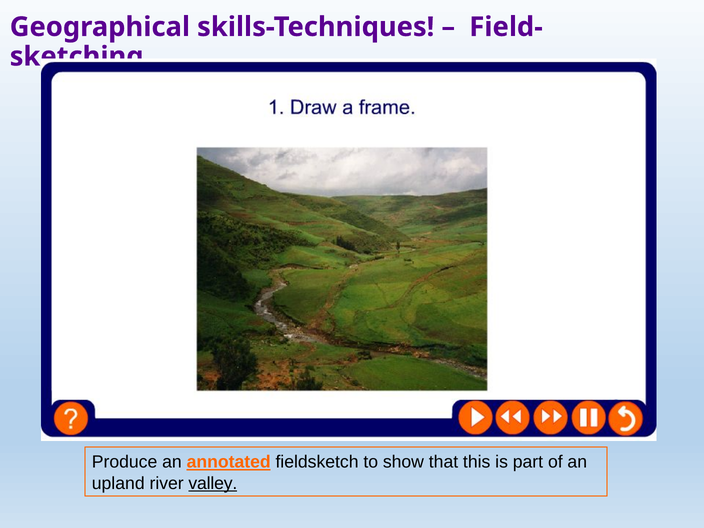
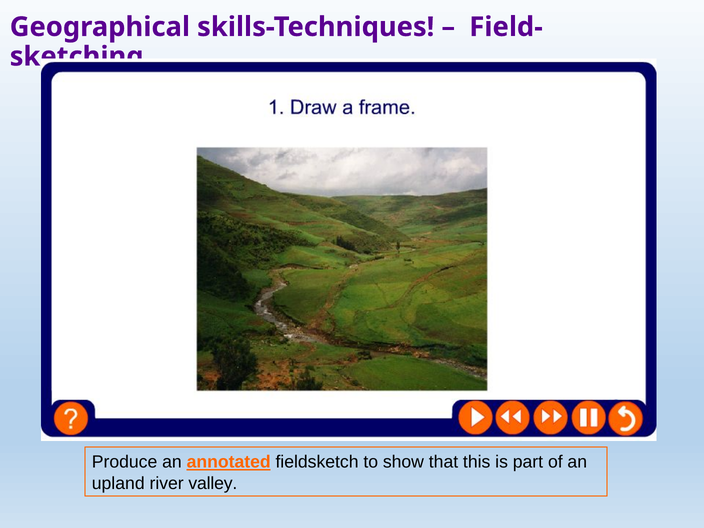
valley underline: present -> none
